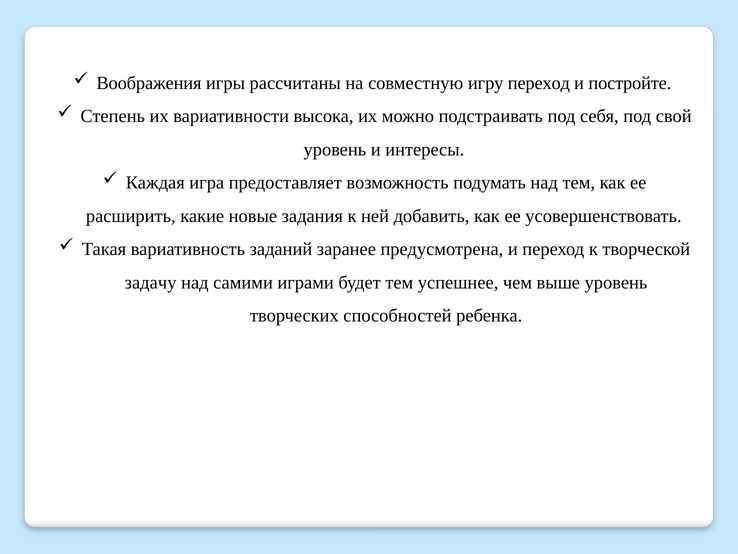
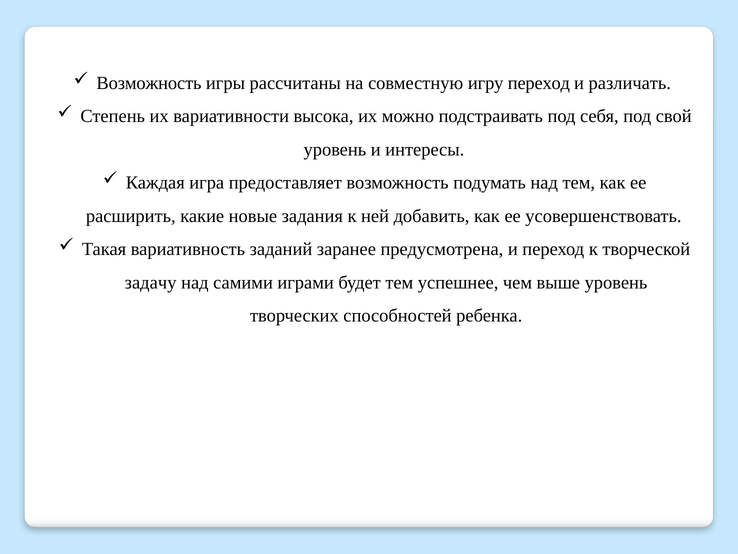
Воображения at (149, 83): Воображения -> Возможность
постройте: постройте -> различать
